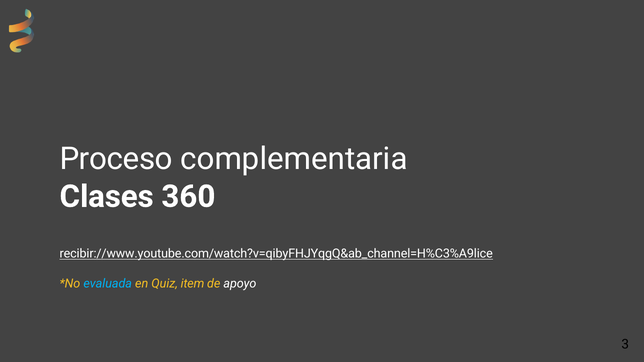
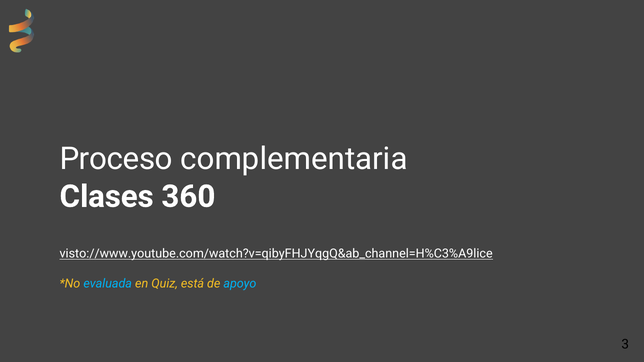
recibir://www.youtube.com/watch?v=qibyFHJYqgQ&ab_channel=H%C3%A9lice: recibir://www.youtube.com/watch?v=qibyFHJYqgQ&ab_channel=H%C3%A9lice -> visto://www.youtube.com/watch?v=qibyFHJYqgQ&ab_channel=H%C3%A9lice
item: item -> está
apoyo colour: white -> light blue
